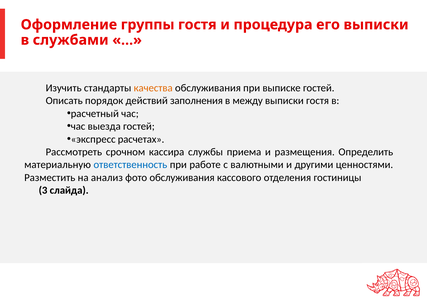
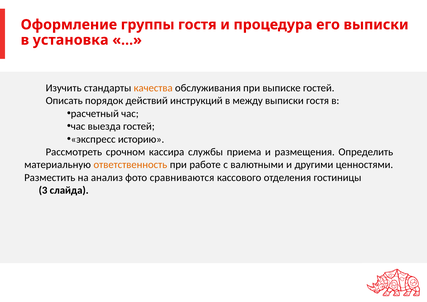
службами: службами -> установка
заполнения: заполнения -> инструкций
расчетах: расчетах -> историю
ответственность colour: blue -> orange
фото обслуживания: обслуживания -> сравниваются
